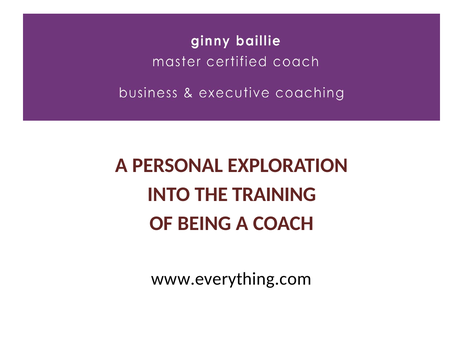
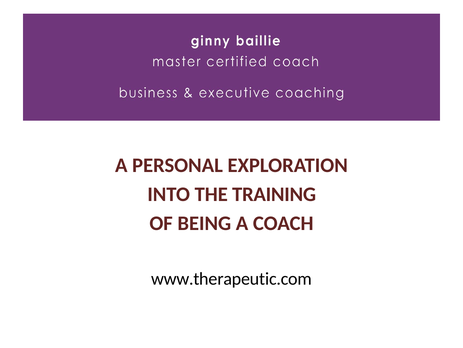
www.everything.com: www.everything.com -> www.therapeutic.com
